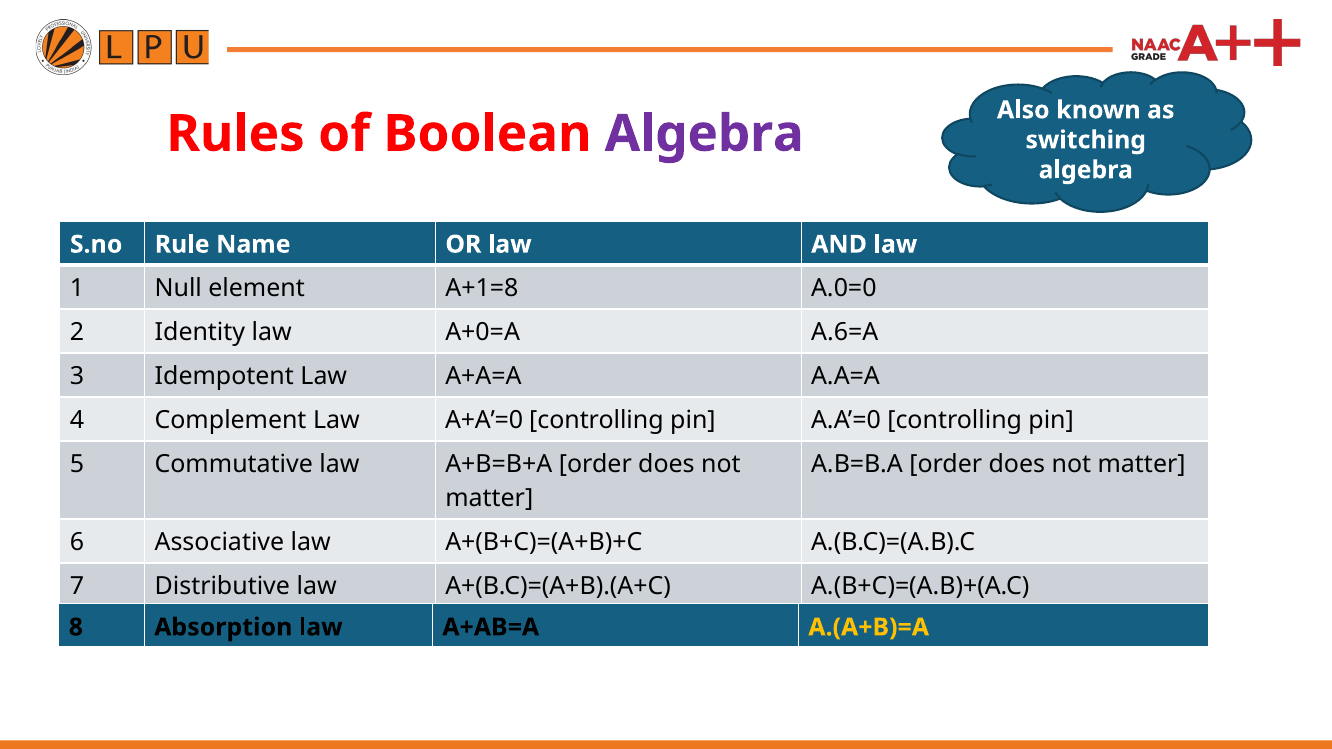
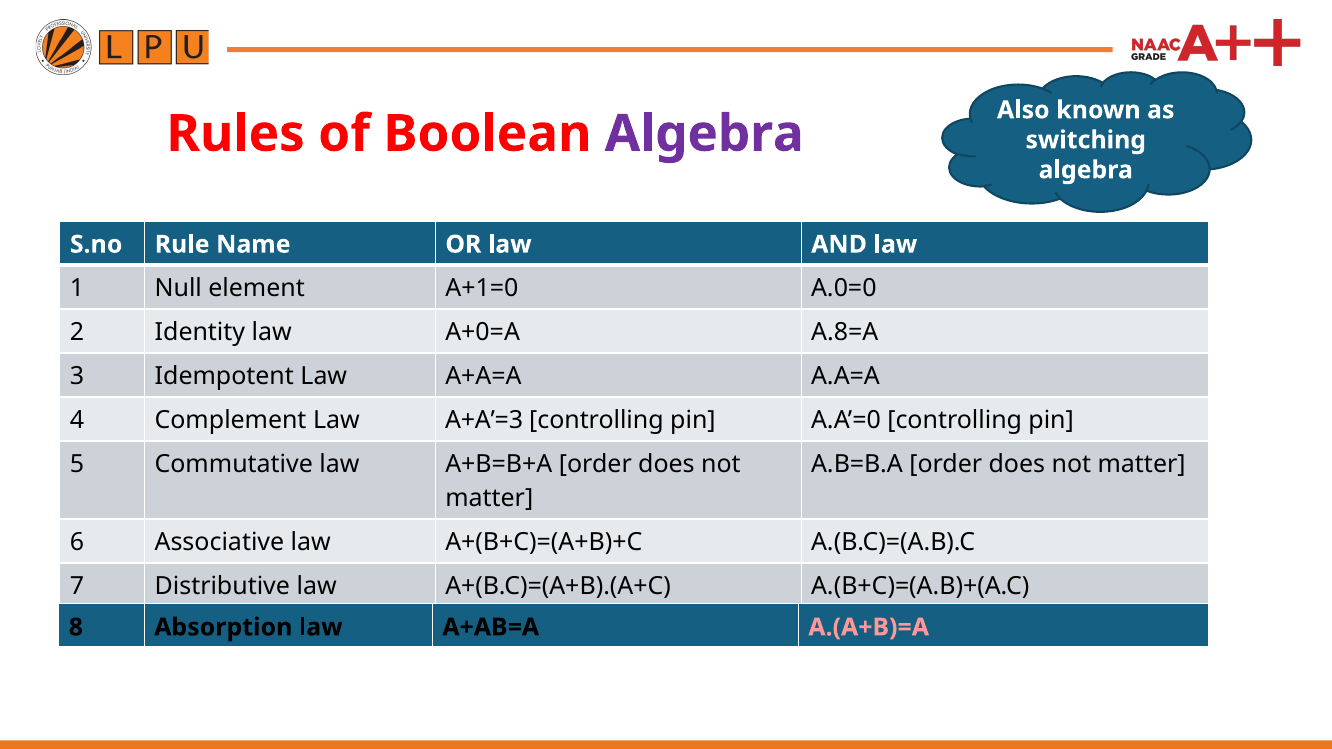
A+1=8: A+1=8 -> A+1=0
A.6=A: A.6=A -> A.8=A
A+A’=0: A+A’=0 -> A+A’=3
A.(A+B)=A colour: yellow -> pink
